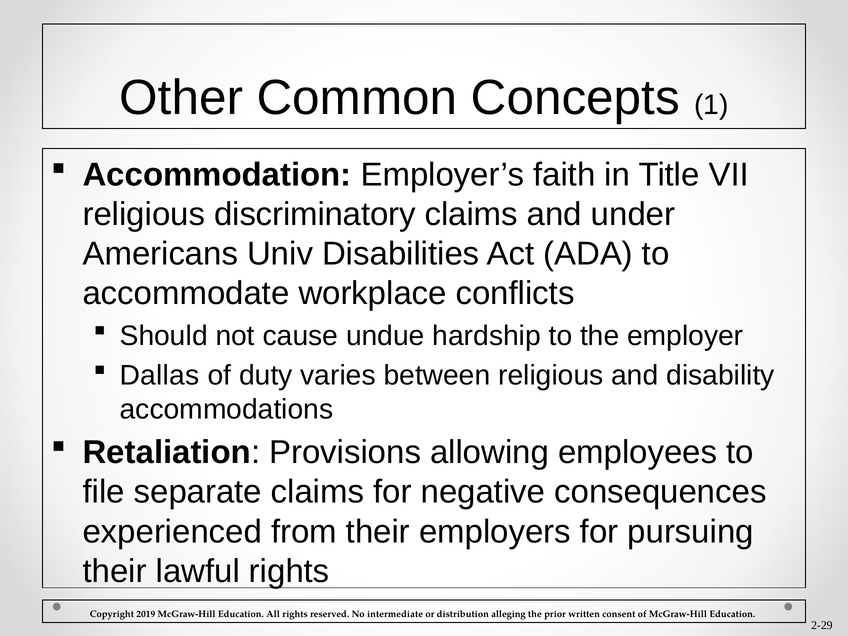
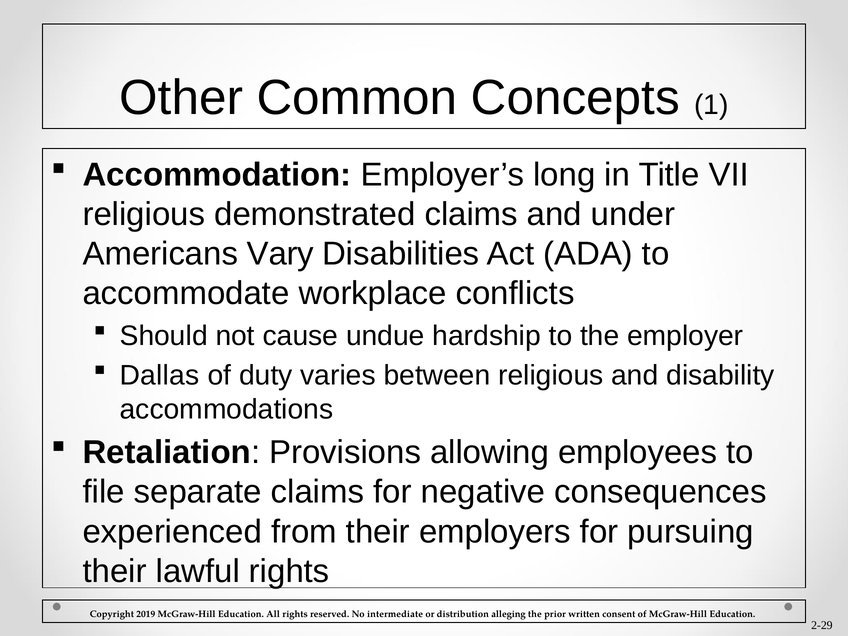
faith: faith -> long
discriminatory: discriminatory -> demonstrated
Univ: Univ -> Vary
